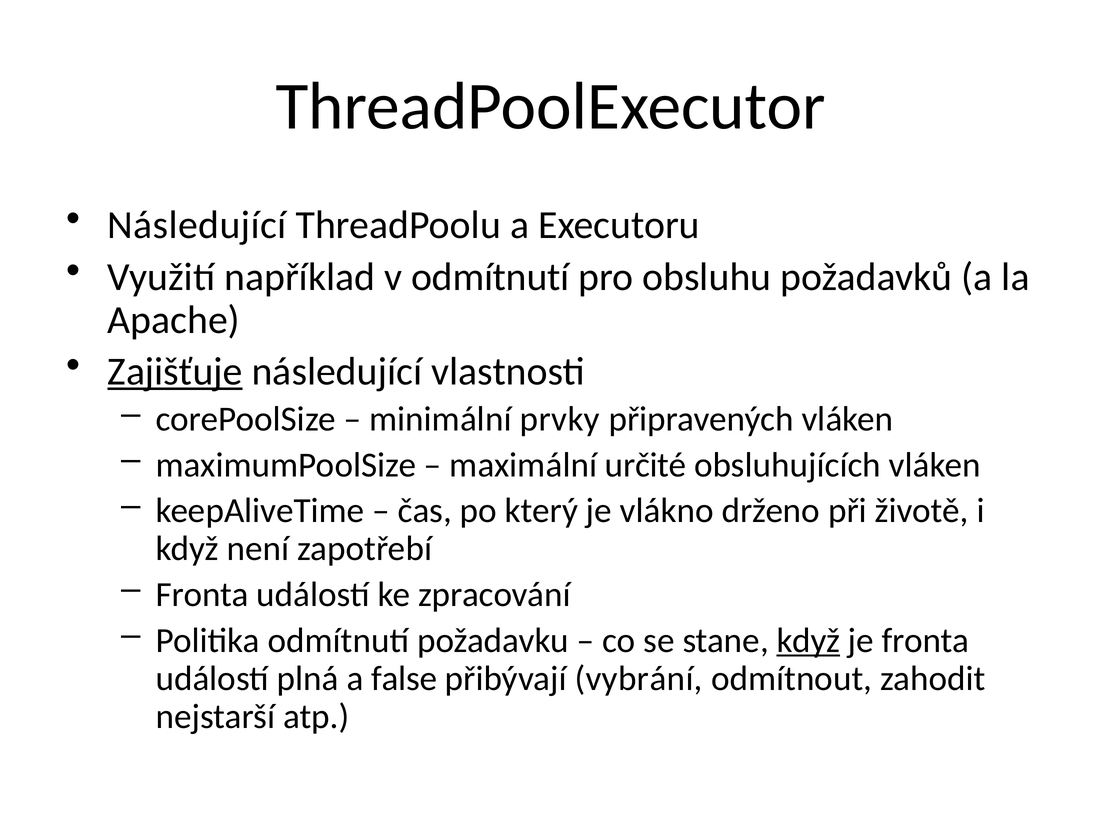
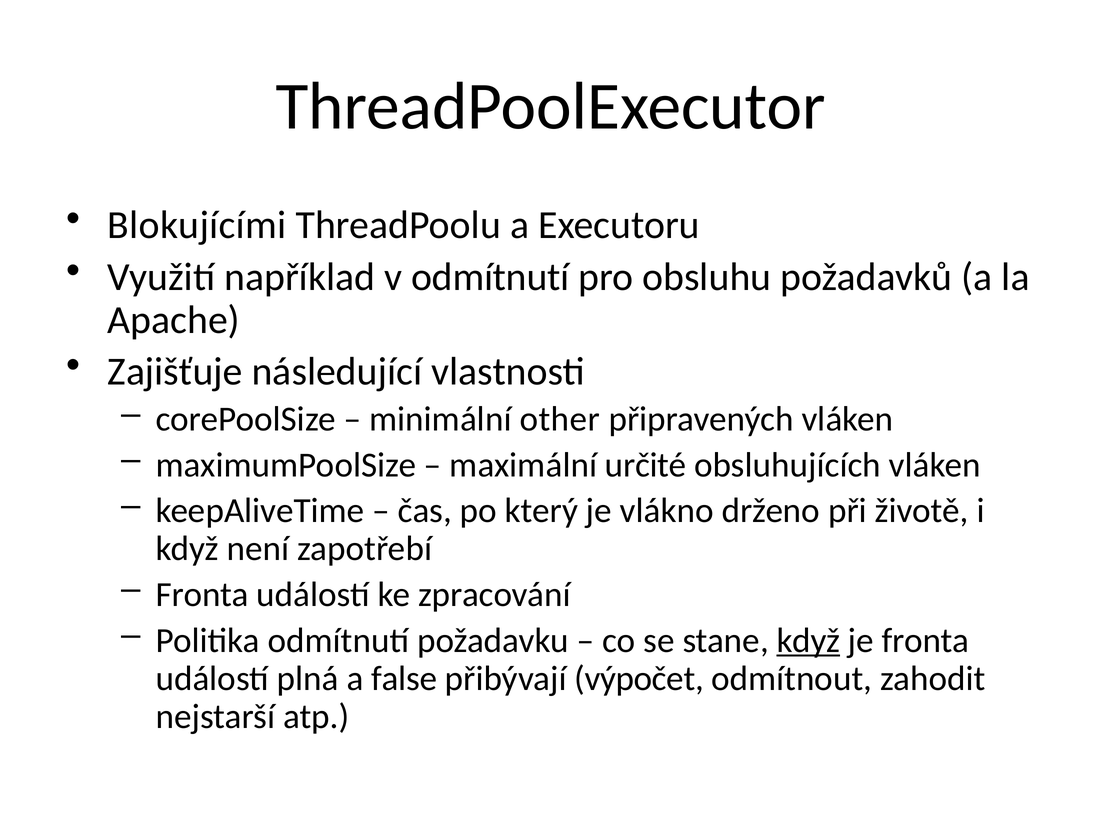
Následující at (197, 225): Následující -> Blokujícími
Zajišťuje underline: present -> none
prvky: prvky -> other
vybrání: vybrání -> výpočet
